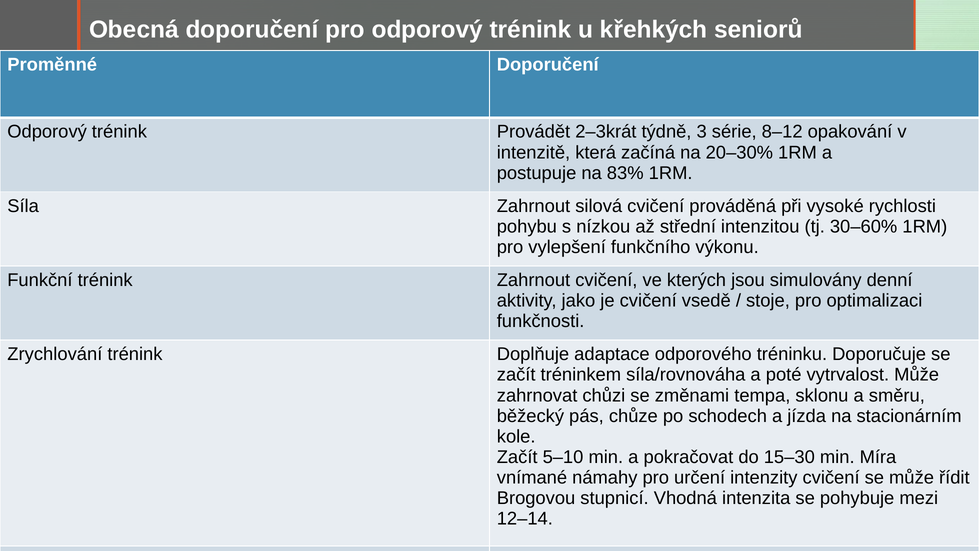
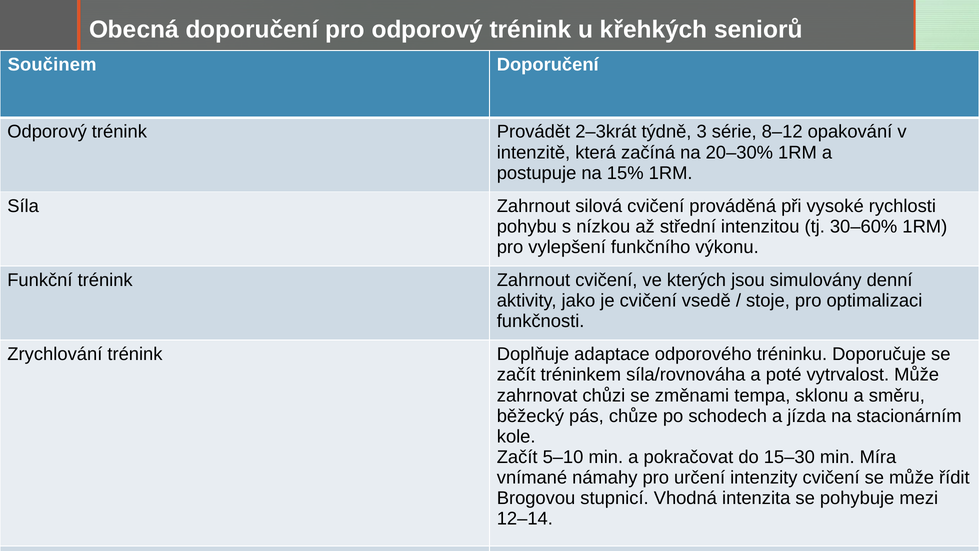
Proměnné: Proměnné -> Součinem
83%: 83% -> 15%
